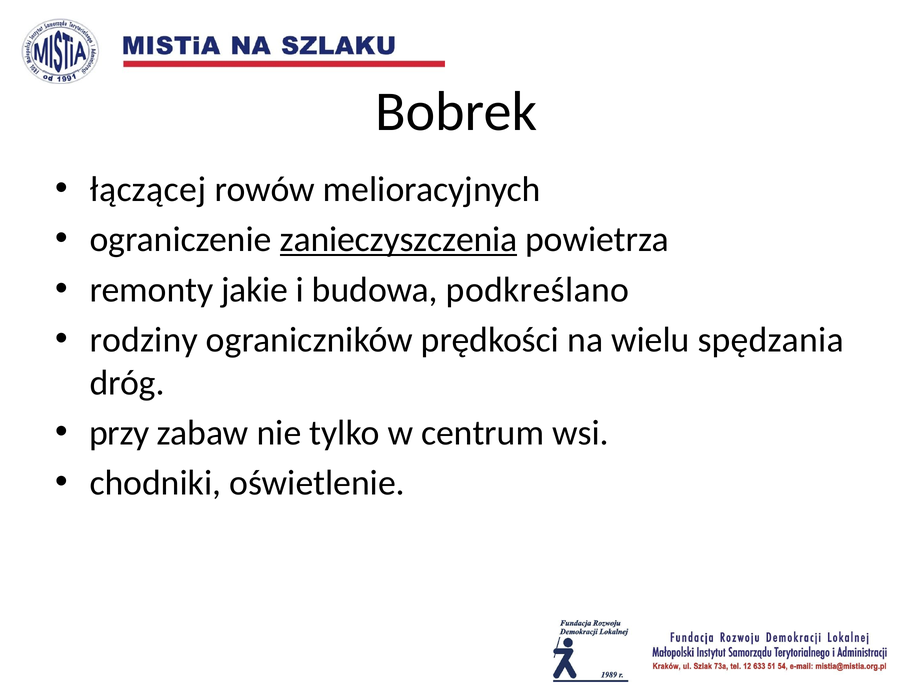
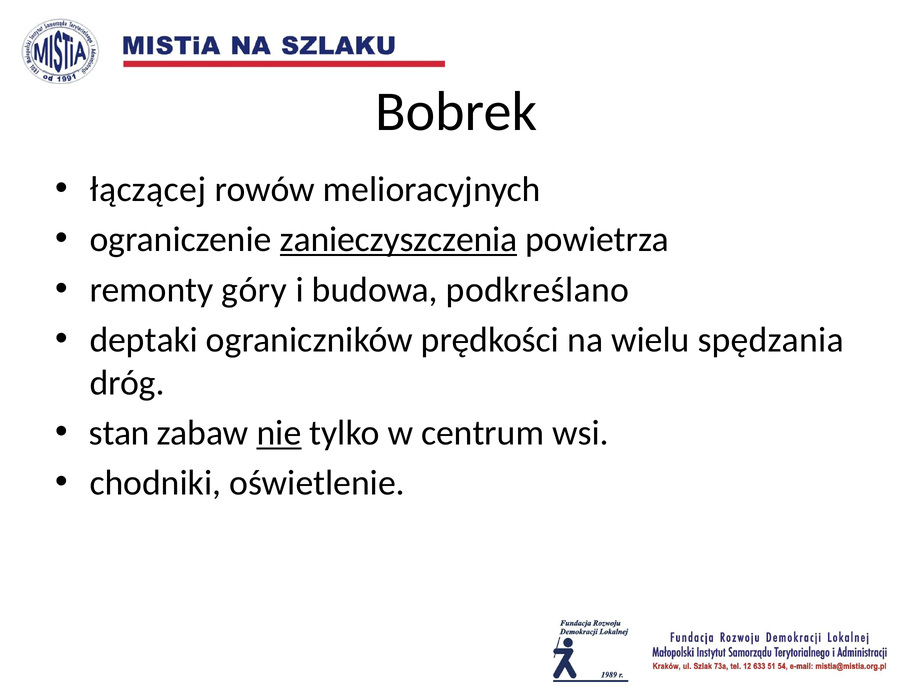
jakie: jakie -> góry
rodziny: rodziny -> deptaki
przy: przy -> stan
nie underline: none -> present
